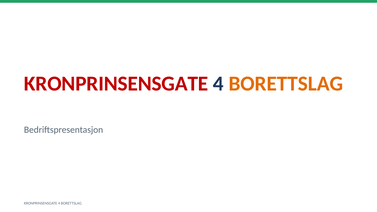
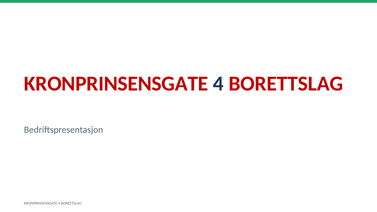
BORETTSLAG at (286, 84) colour: orange -> red
